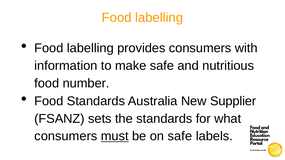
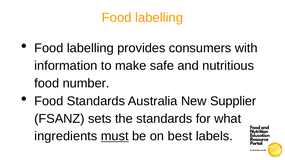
consumers at (66, 136): consumers -> ingredients
on safe: safe -> best
